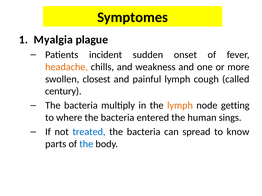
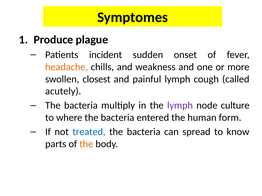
Myalgia: Myalgia -> Produce
century: century -> acutely
lymph at (180, 106) colour: orange -> purple
getting: getting -> culture
sings: sings -> form
the at (86, 144) colour: blue -> orange
